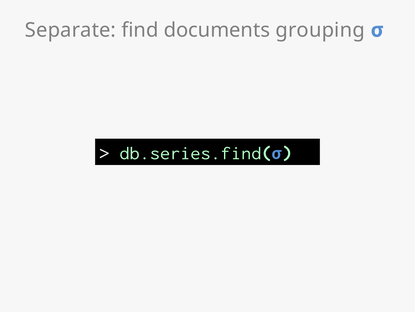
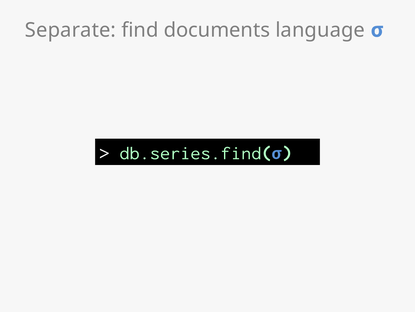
grouping: grouping -> language
